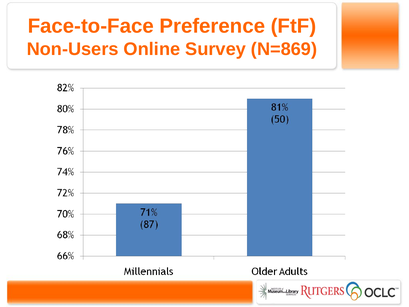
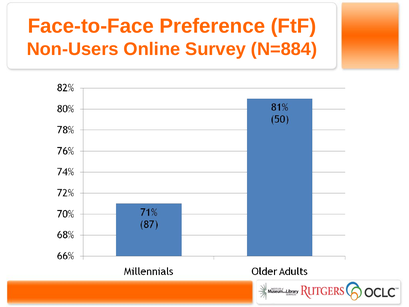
N=869: N=869 -> N=884
